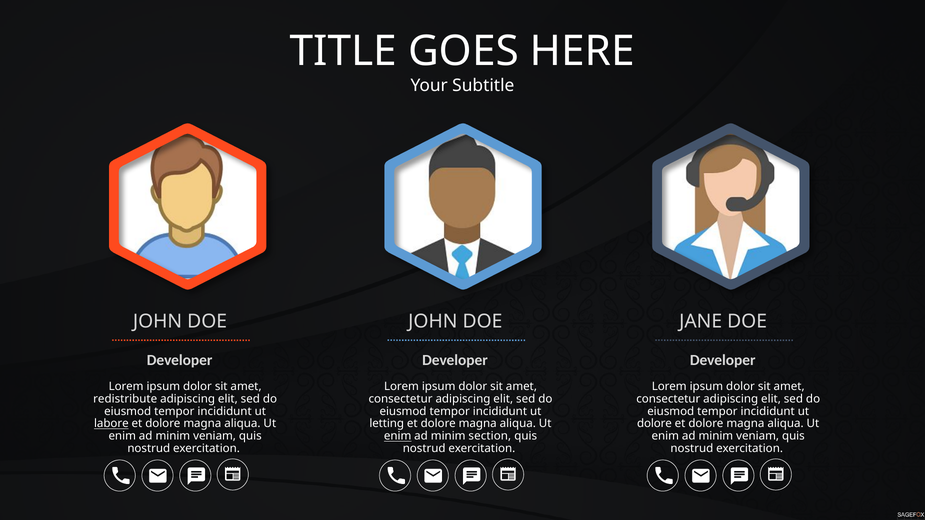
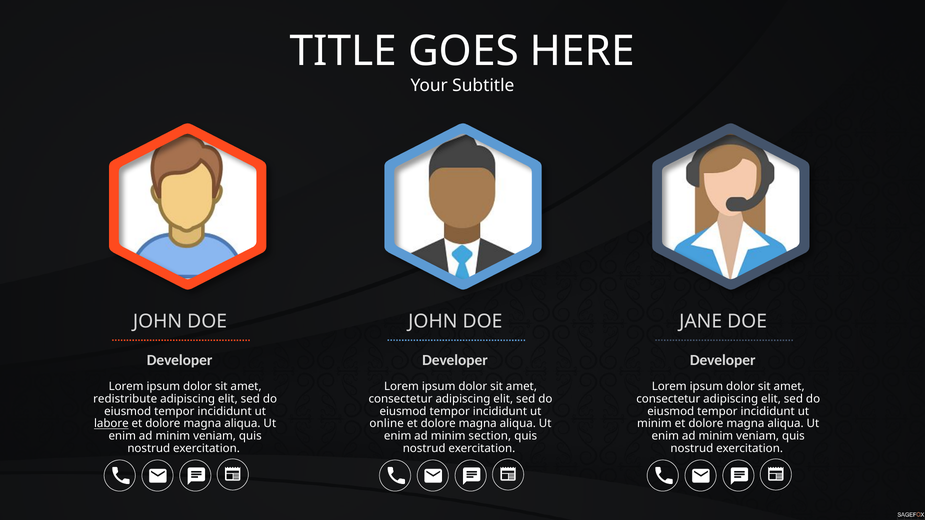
letting: letting -> online
dolore at (654, 424): dolore -> minim
enim at (398, 436) underline: present -> none
